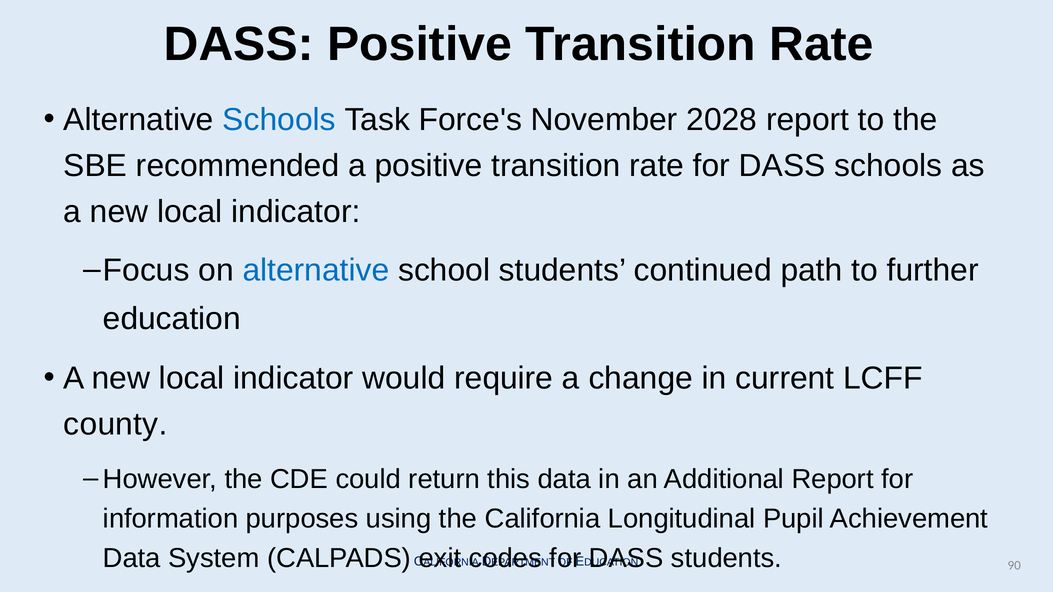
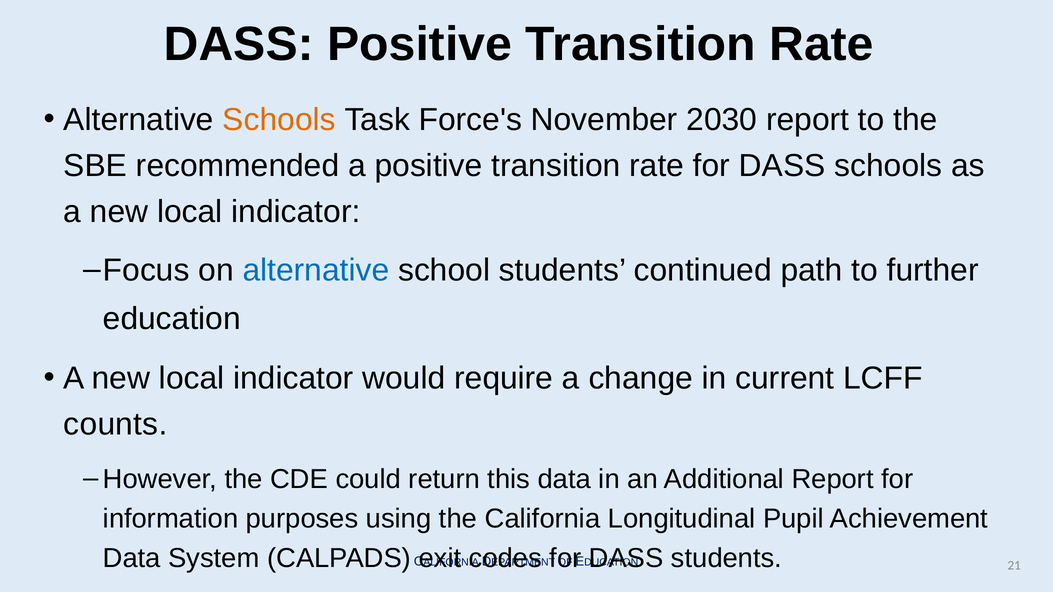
Schools at (279, 120) colour: blue -> orange
2028: 2028 -> 2030
county: county -> counts
90: 90 -> 21
